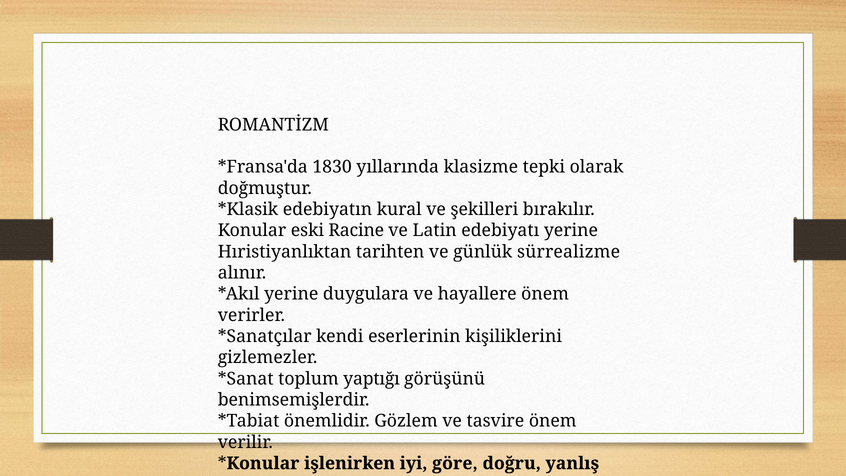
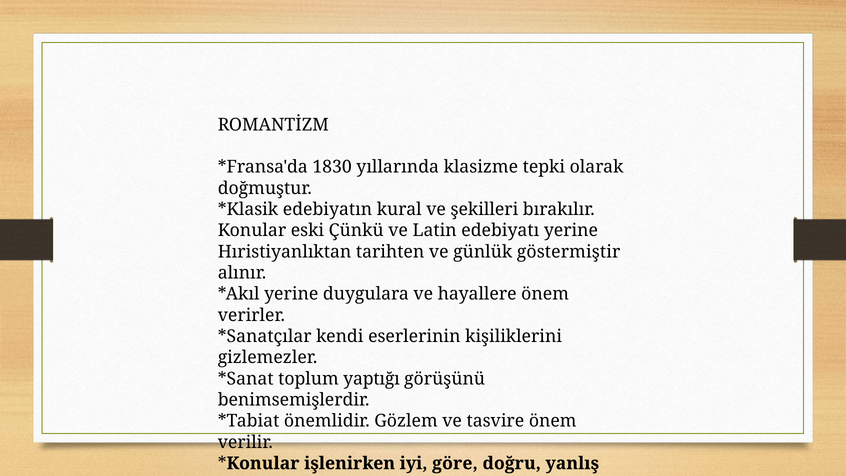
Racine: Racine -> Çünkü
sürrealizme: sürrealizme -> göstermiştir
